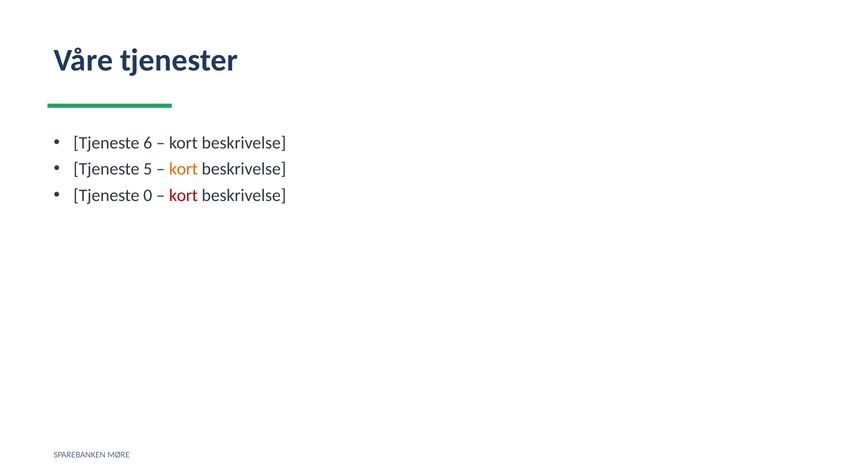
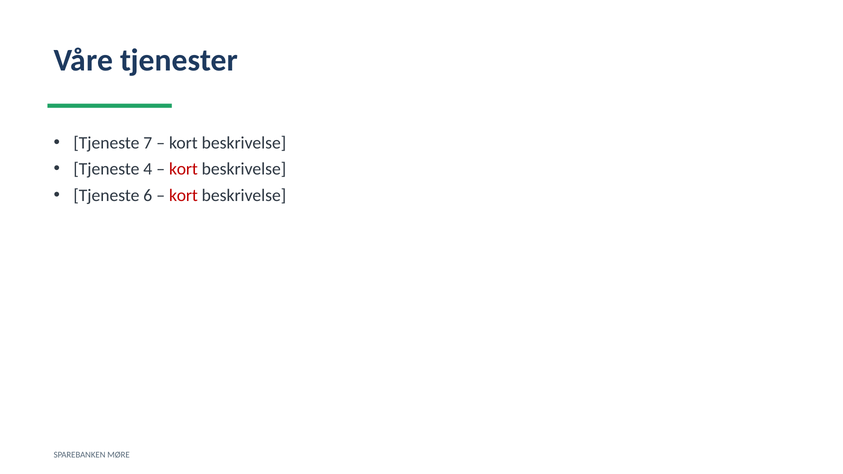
6: 6 -> 7
5: 5 -> 4
kort at (183, 169) colour: orange -> red
0: 0 -> 6
